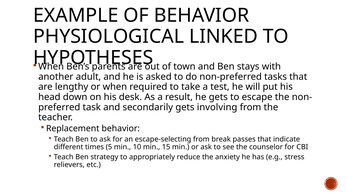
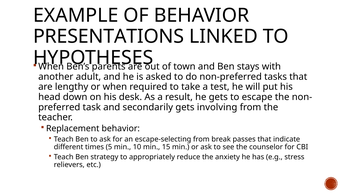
PHYSIOLOGICAL: PHYSIOLOGICAL -> PRESENTATIONS
